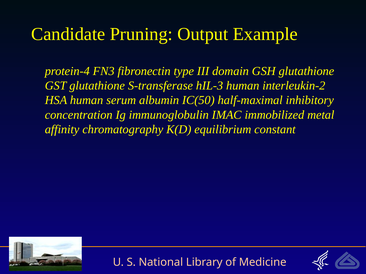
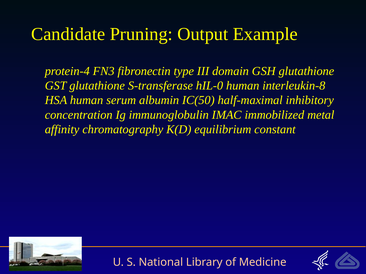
hIL-3: hIL-3 -> hIL-0
interleukin-2: interleukin-2 -> interleukin-8
